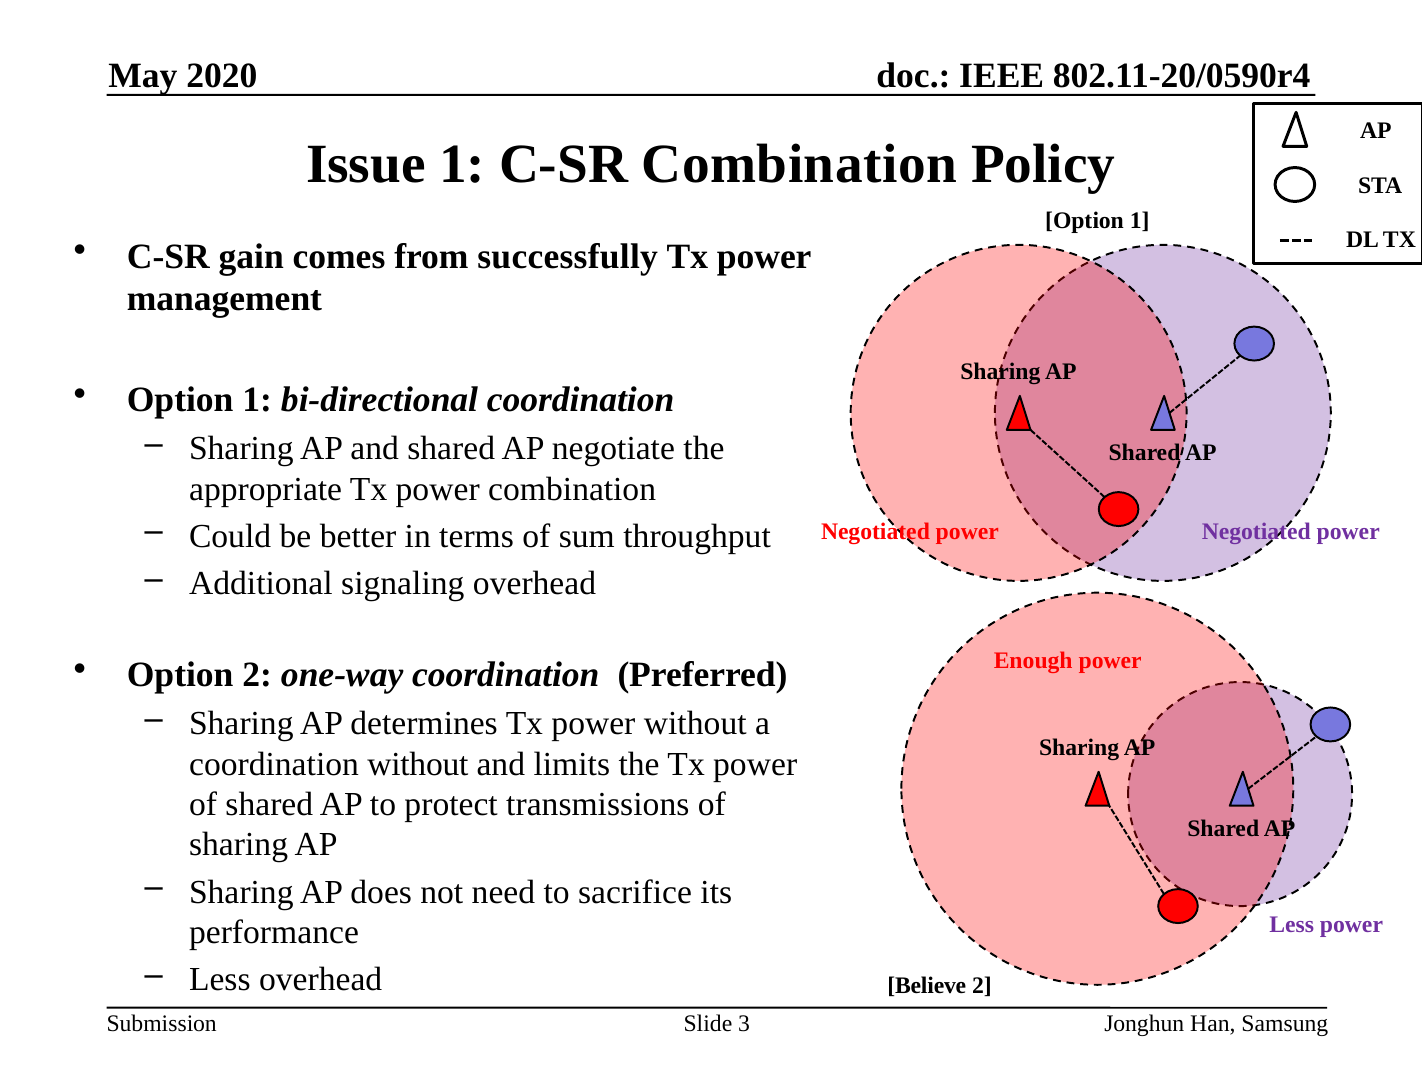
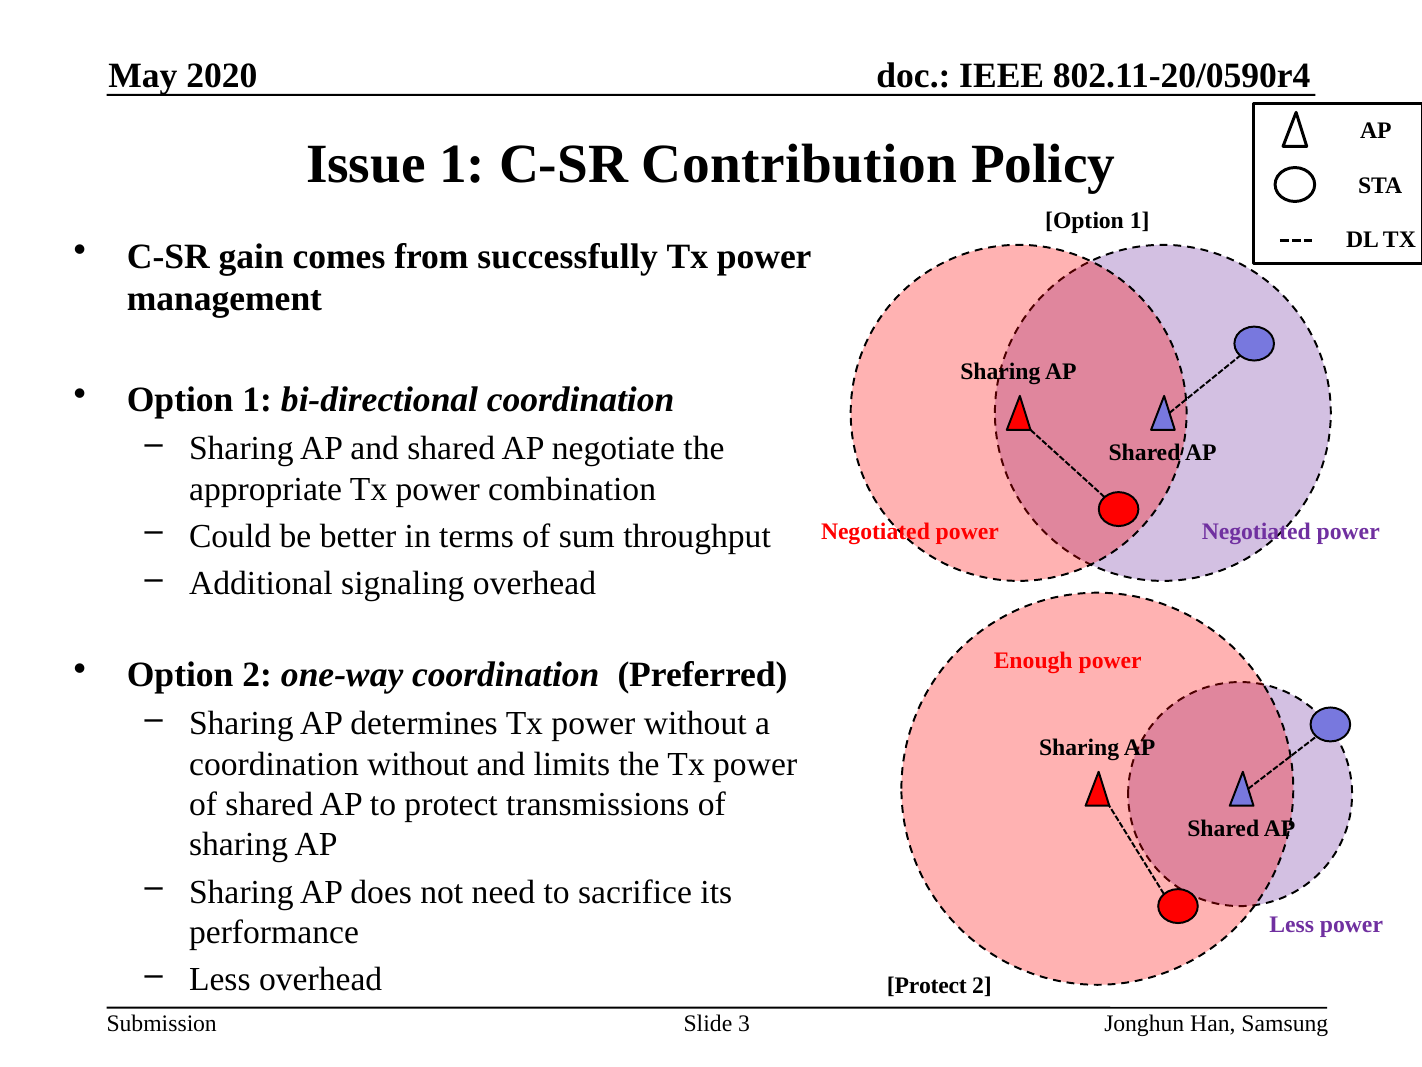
C-SR Combination: Combination -> Contribution
Believe at (927, 986): Believe -> Protect
